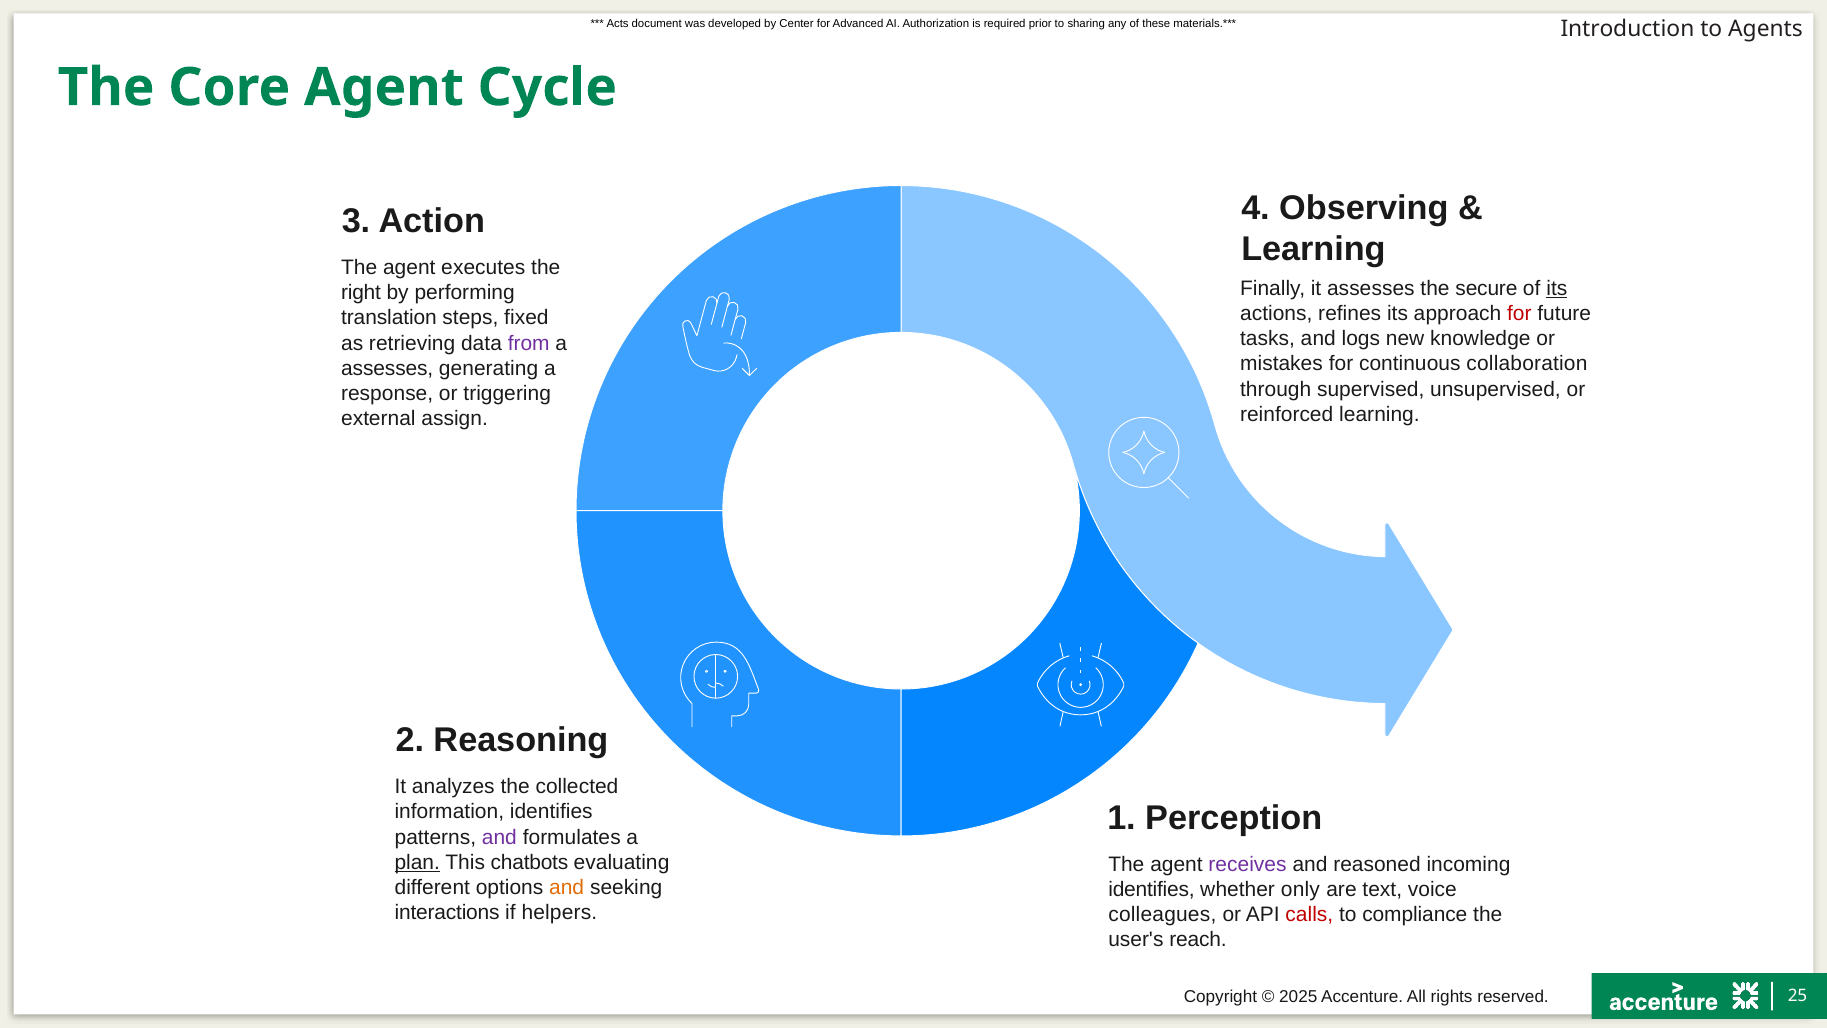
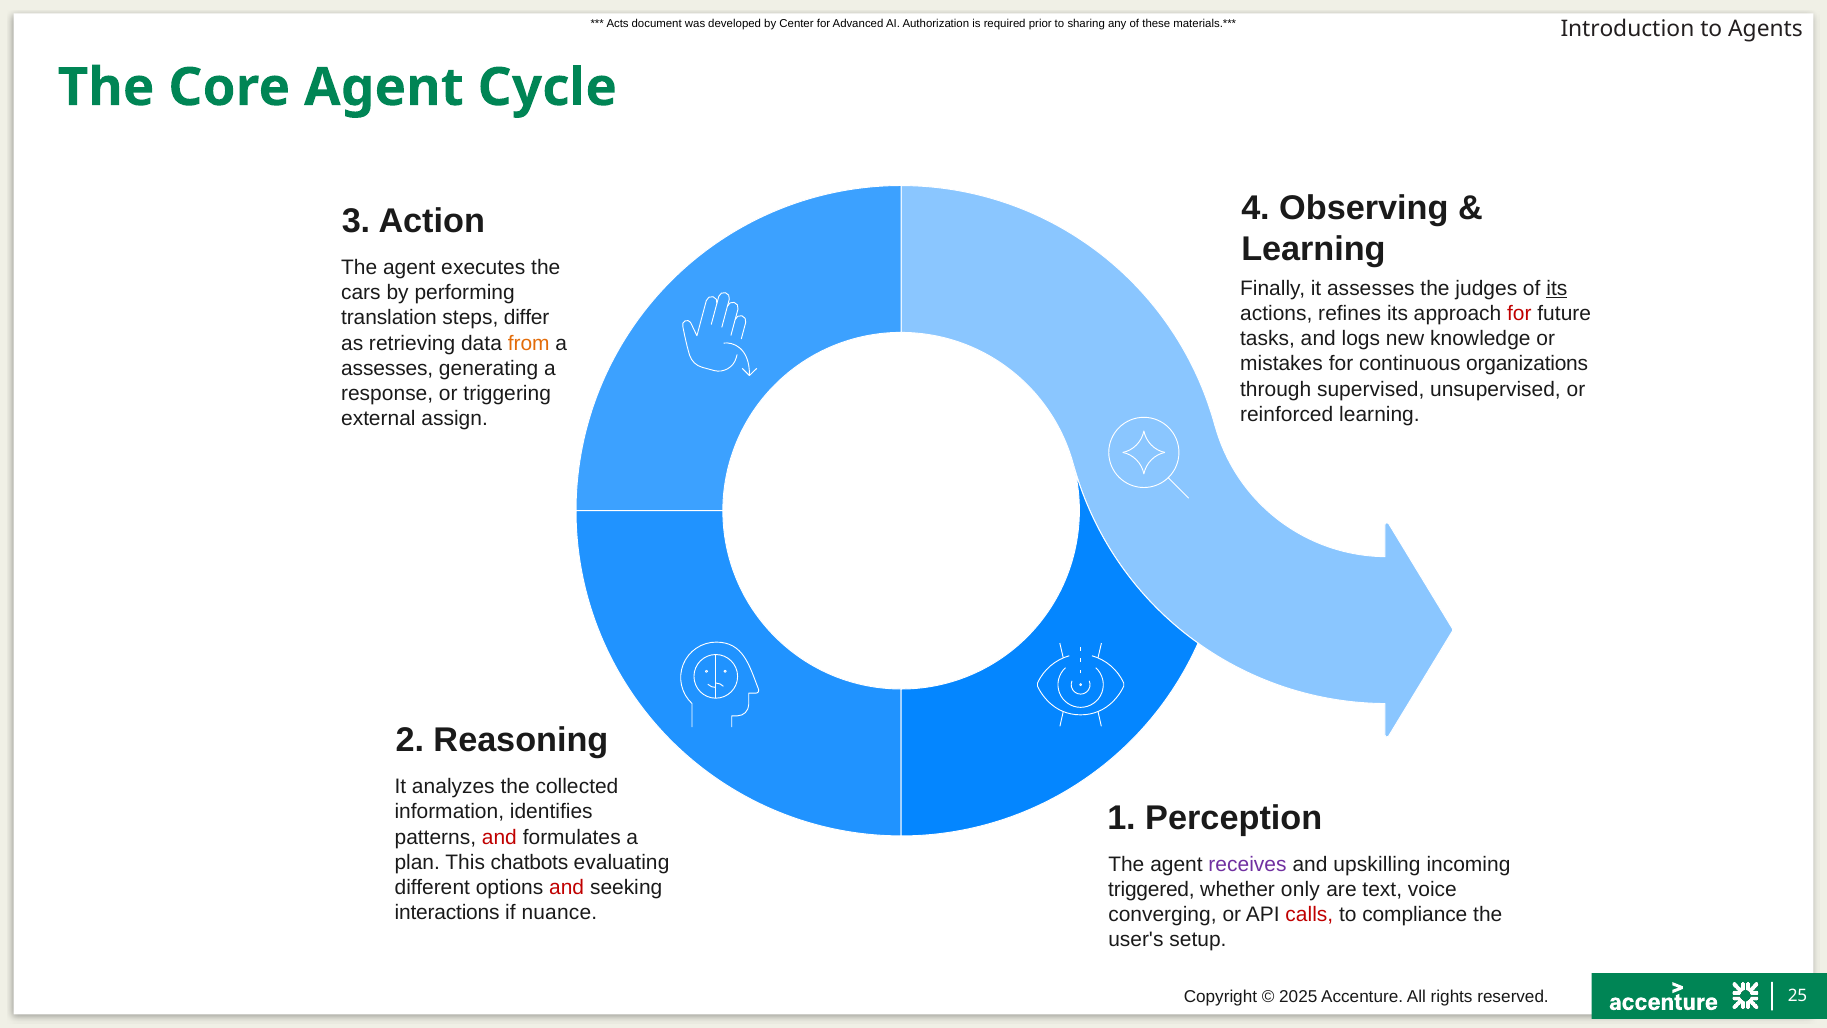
secure: secure -> judges
right: right -> cars
fixed: fixed -> differ
from colour: purple -> orange
collaboration: collaboration -> organizations
and at (499, 837) colour: purple -> red
plan underline: present -> none
reasoned: reasoned -> upskilling
and at (567, 887) colour: orange -> red
identifies at (1151, 889): identifies -> triggered
helpers: helpers -> nuance
colleagues: colleagues -> converging
reach: reach -> setup
